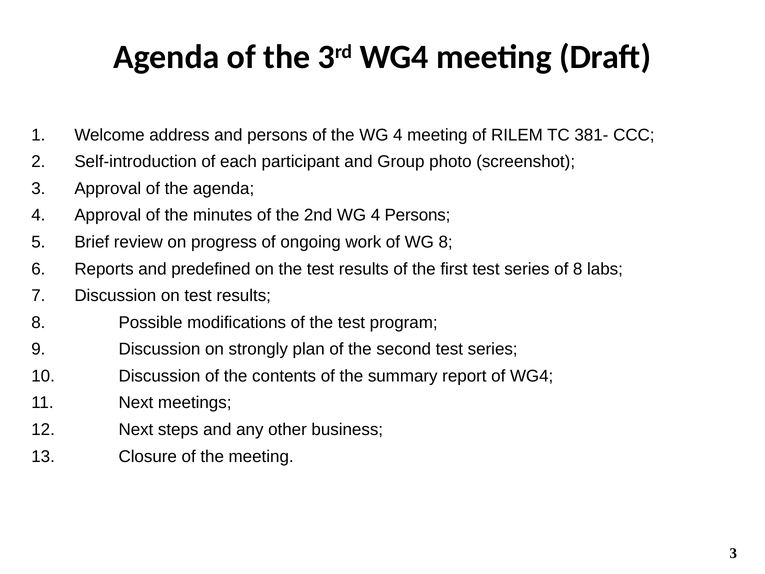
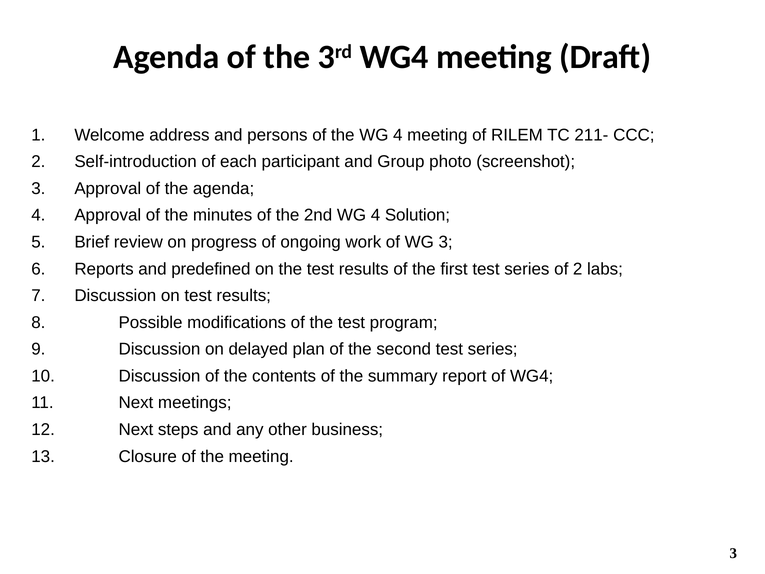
381-: 381- -> 211-
4 Persons: Persons -> Solution
WG 8: 8 -> 3
of 8: 8 -> 2
strongly: strongly -> delayed
